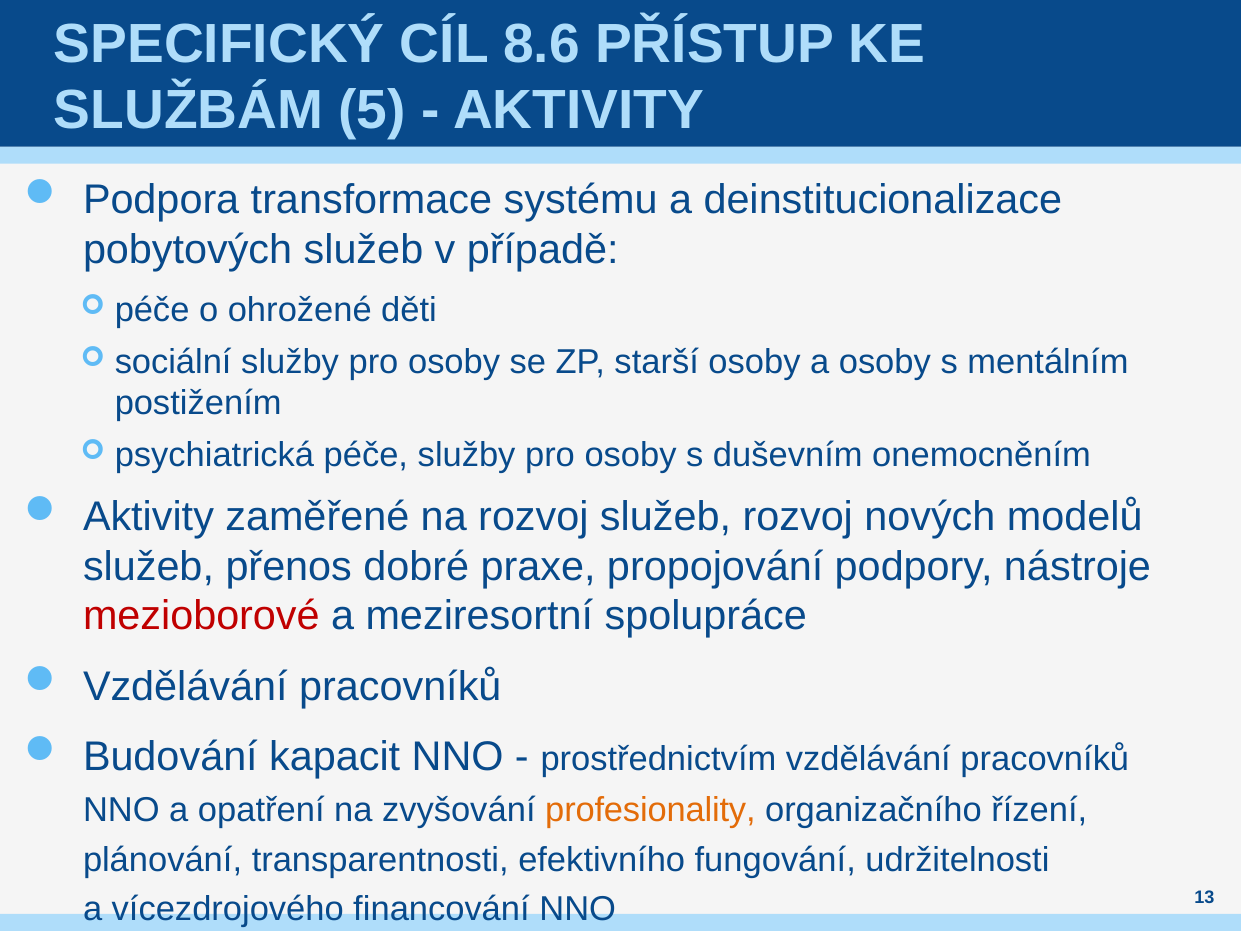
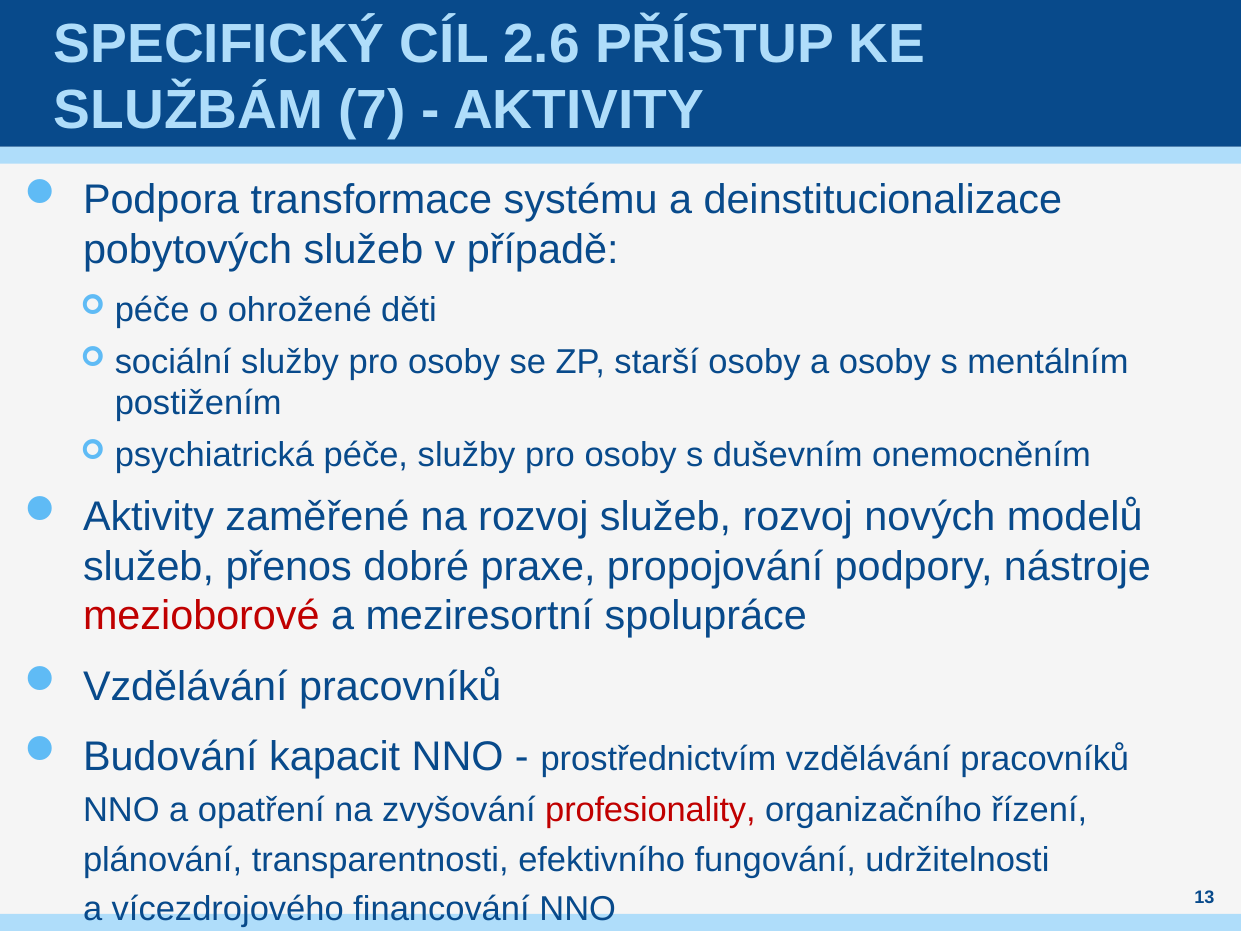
8.6: 8.6 -> 2.6
5: 5 -> 7
profesionality colour: orange -> red
